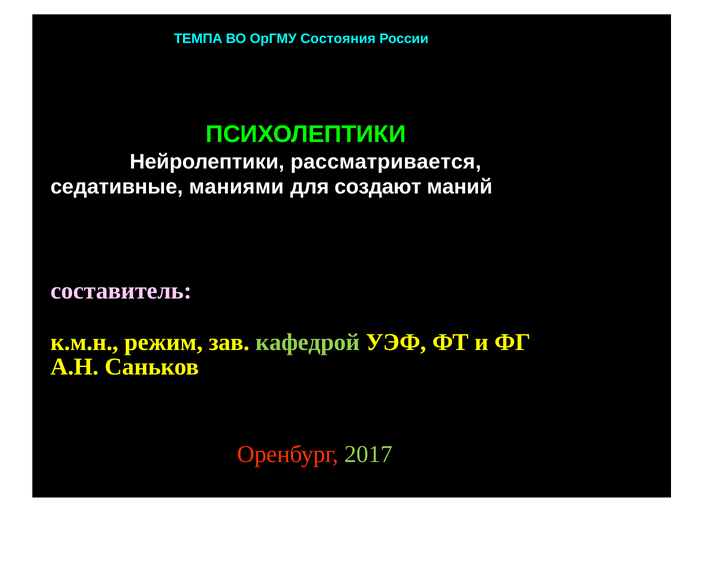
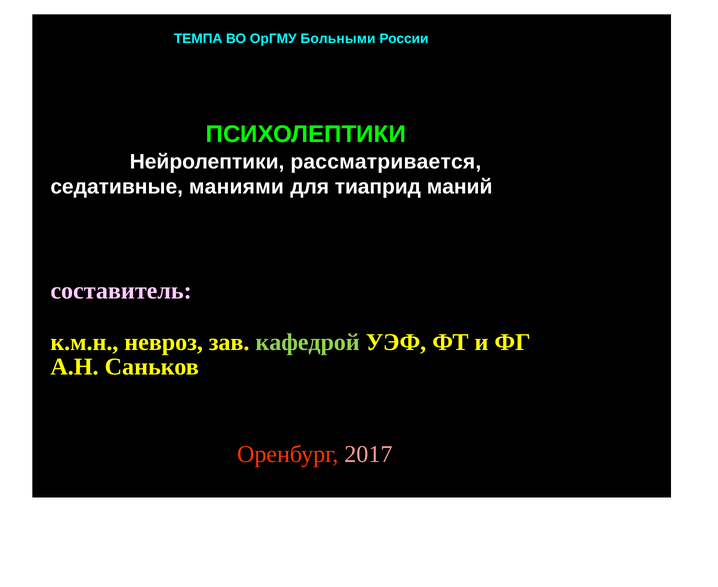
Состояния: Состояния -> Больными
создают: создают -> тиаприд
режим: режим -> невроз
2017 colour: light green -> pink
